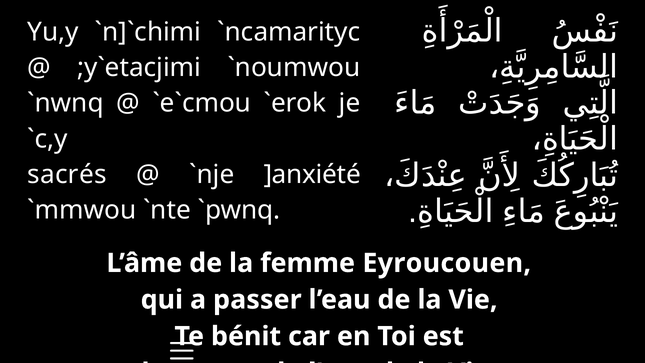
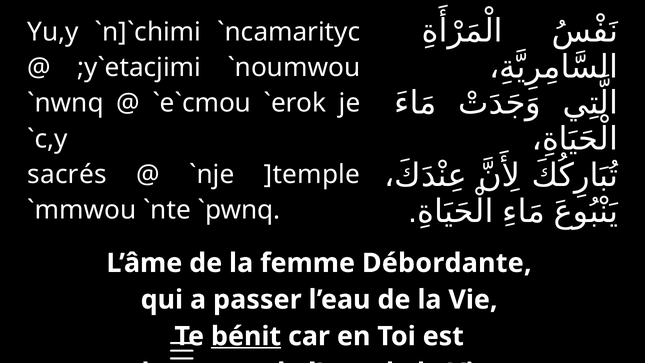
]anxiété: ]anxiété -> ]temple
Eyroucouen: Eyroucouen -> Débordante
bénit underline: none -> present
